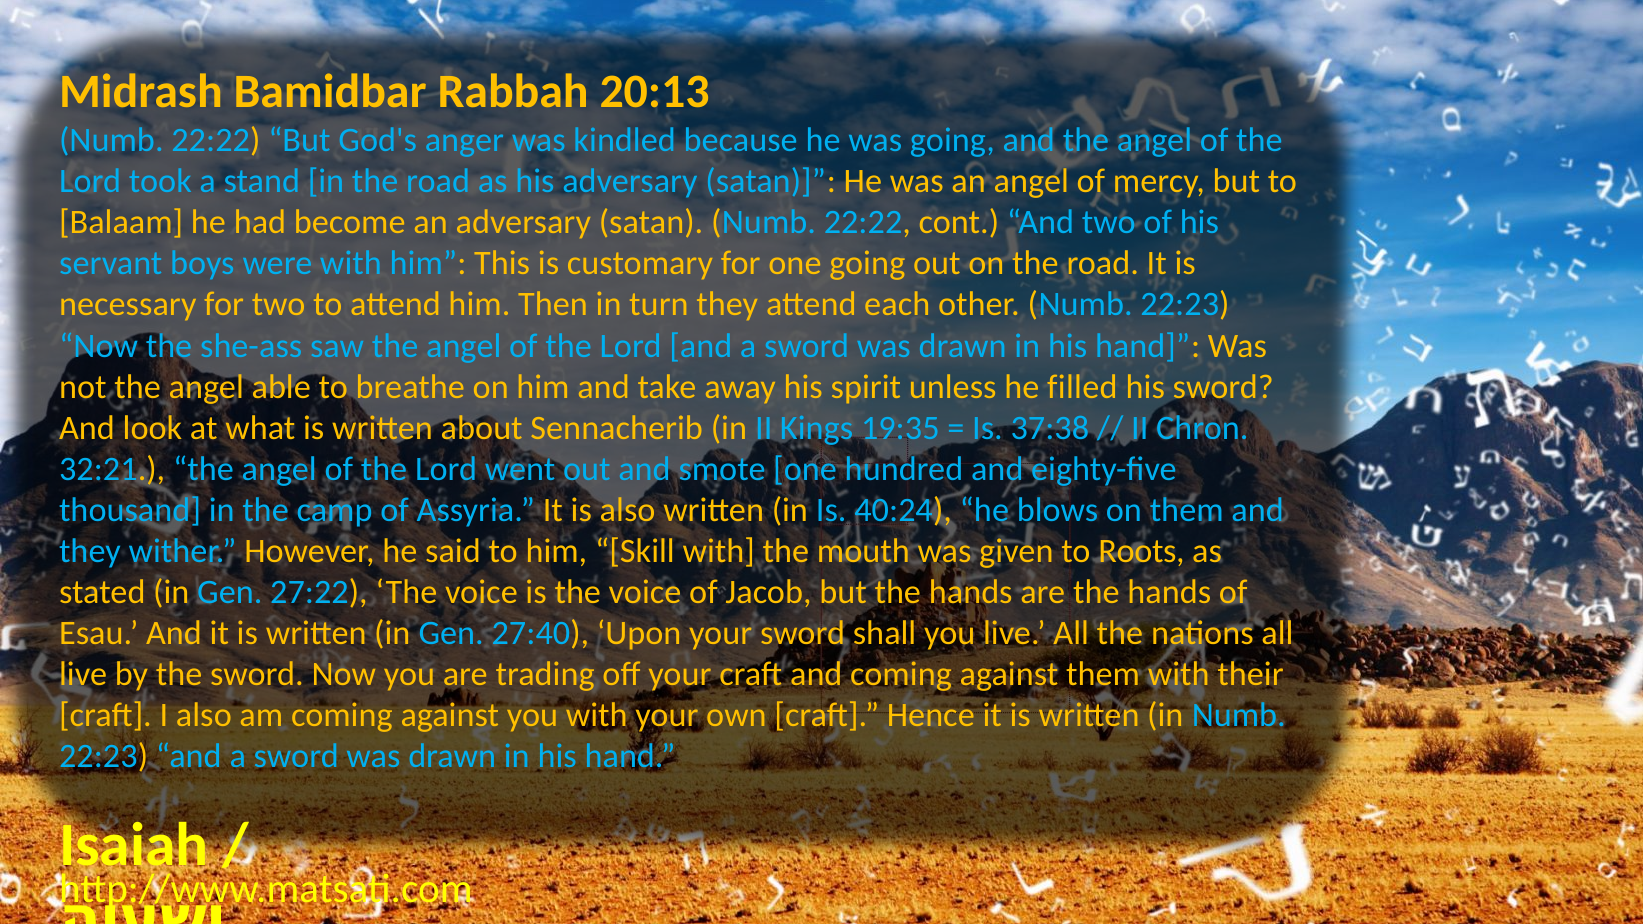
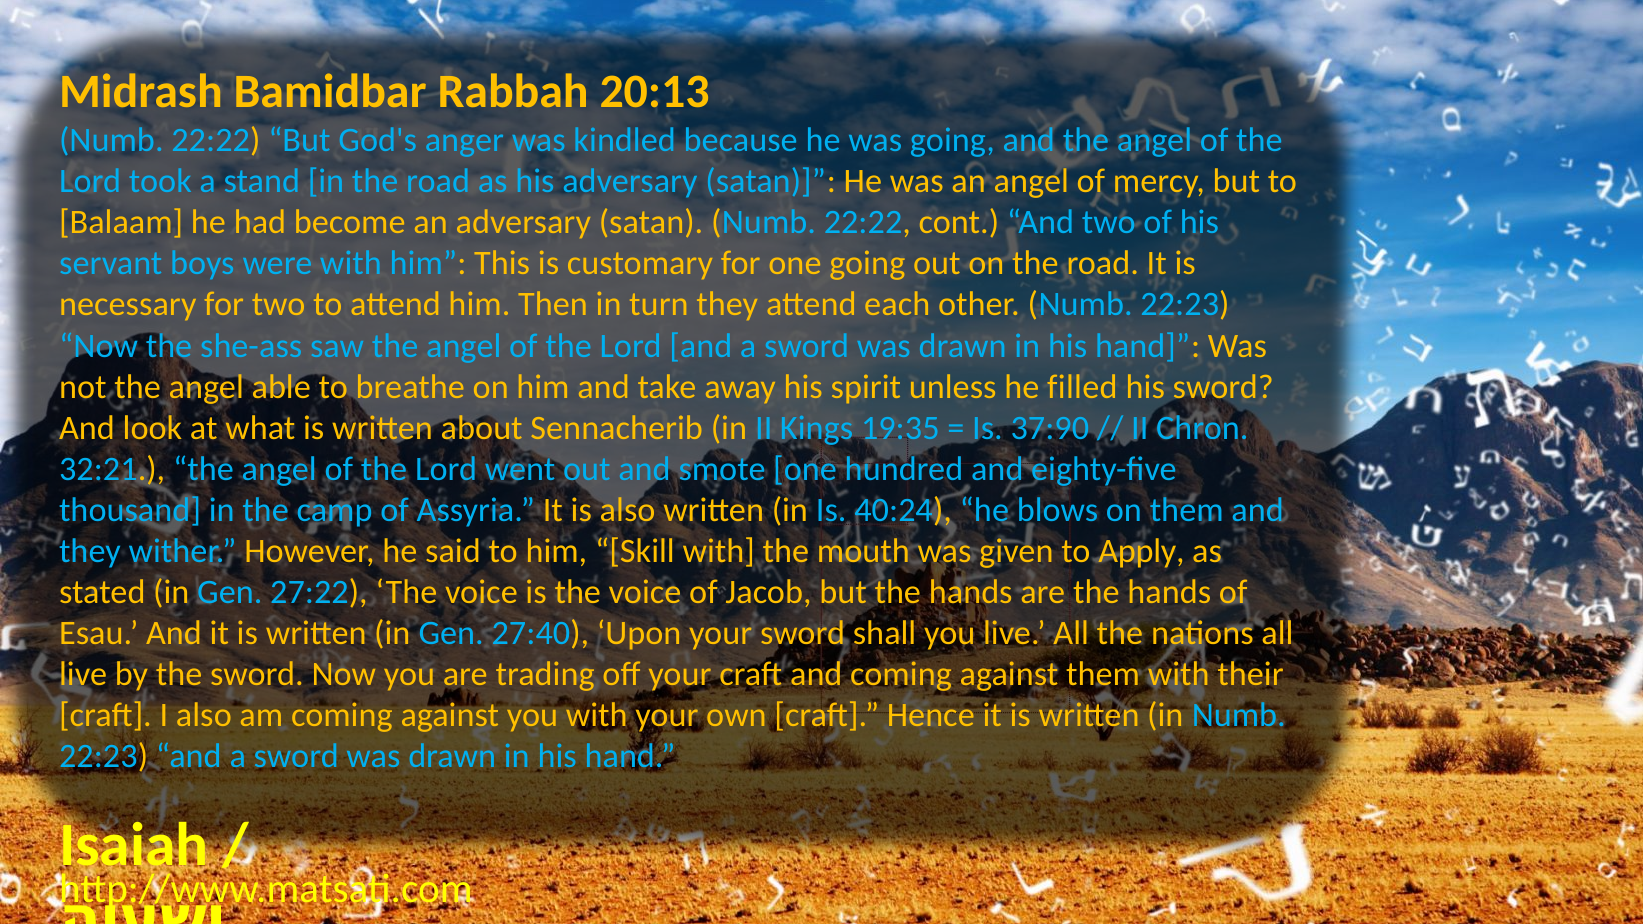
37:38: 37:38 -> 37:90
Roots: Roots -> Apply
